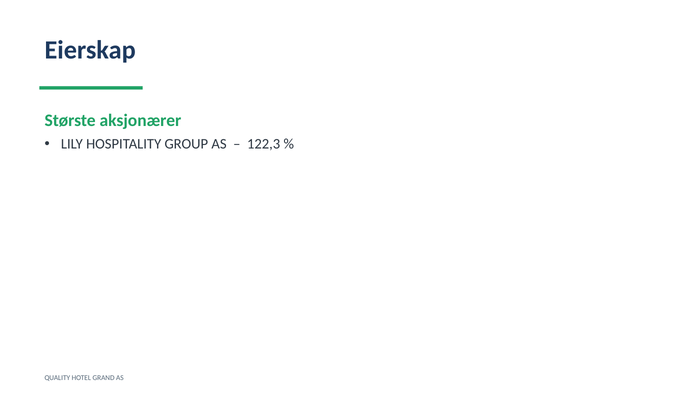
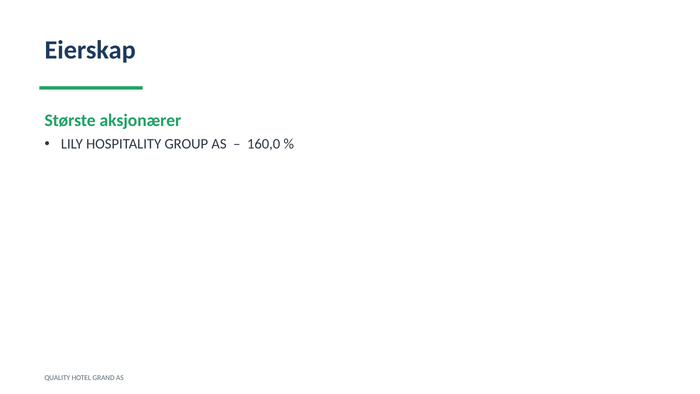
122,3: 122,3 -> 160,0
